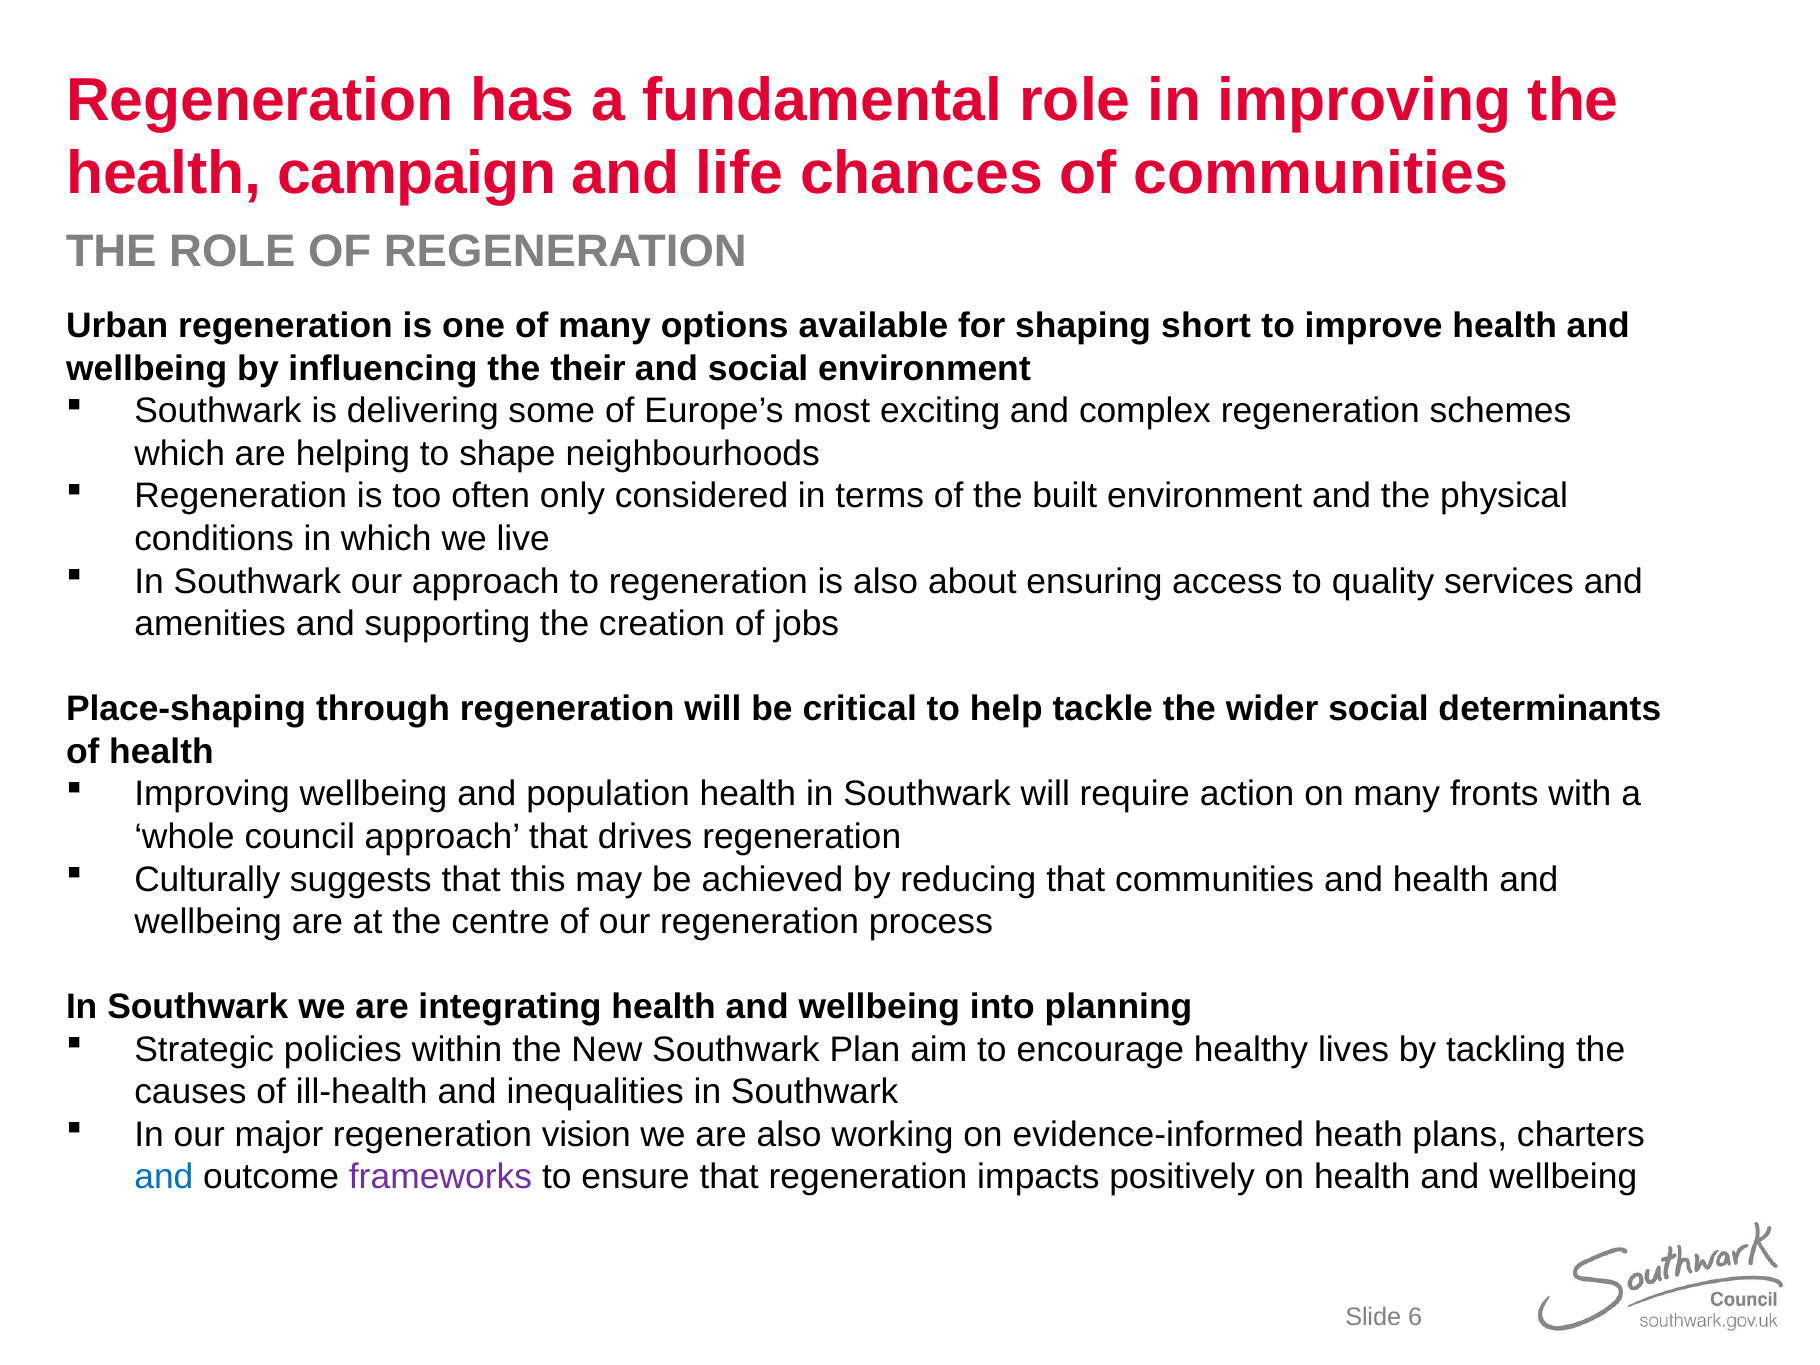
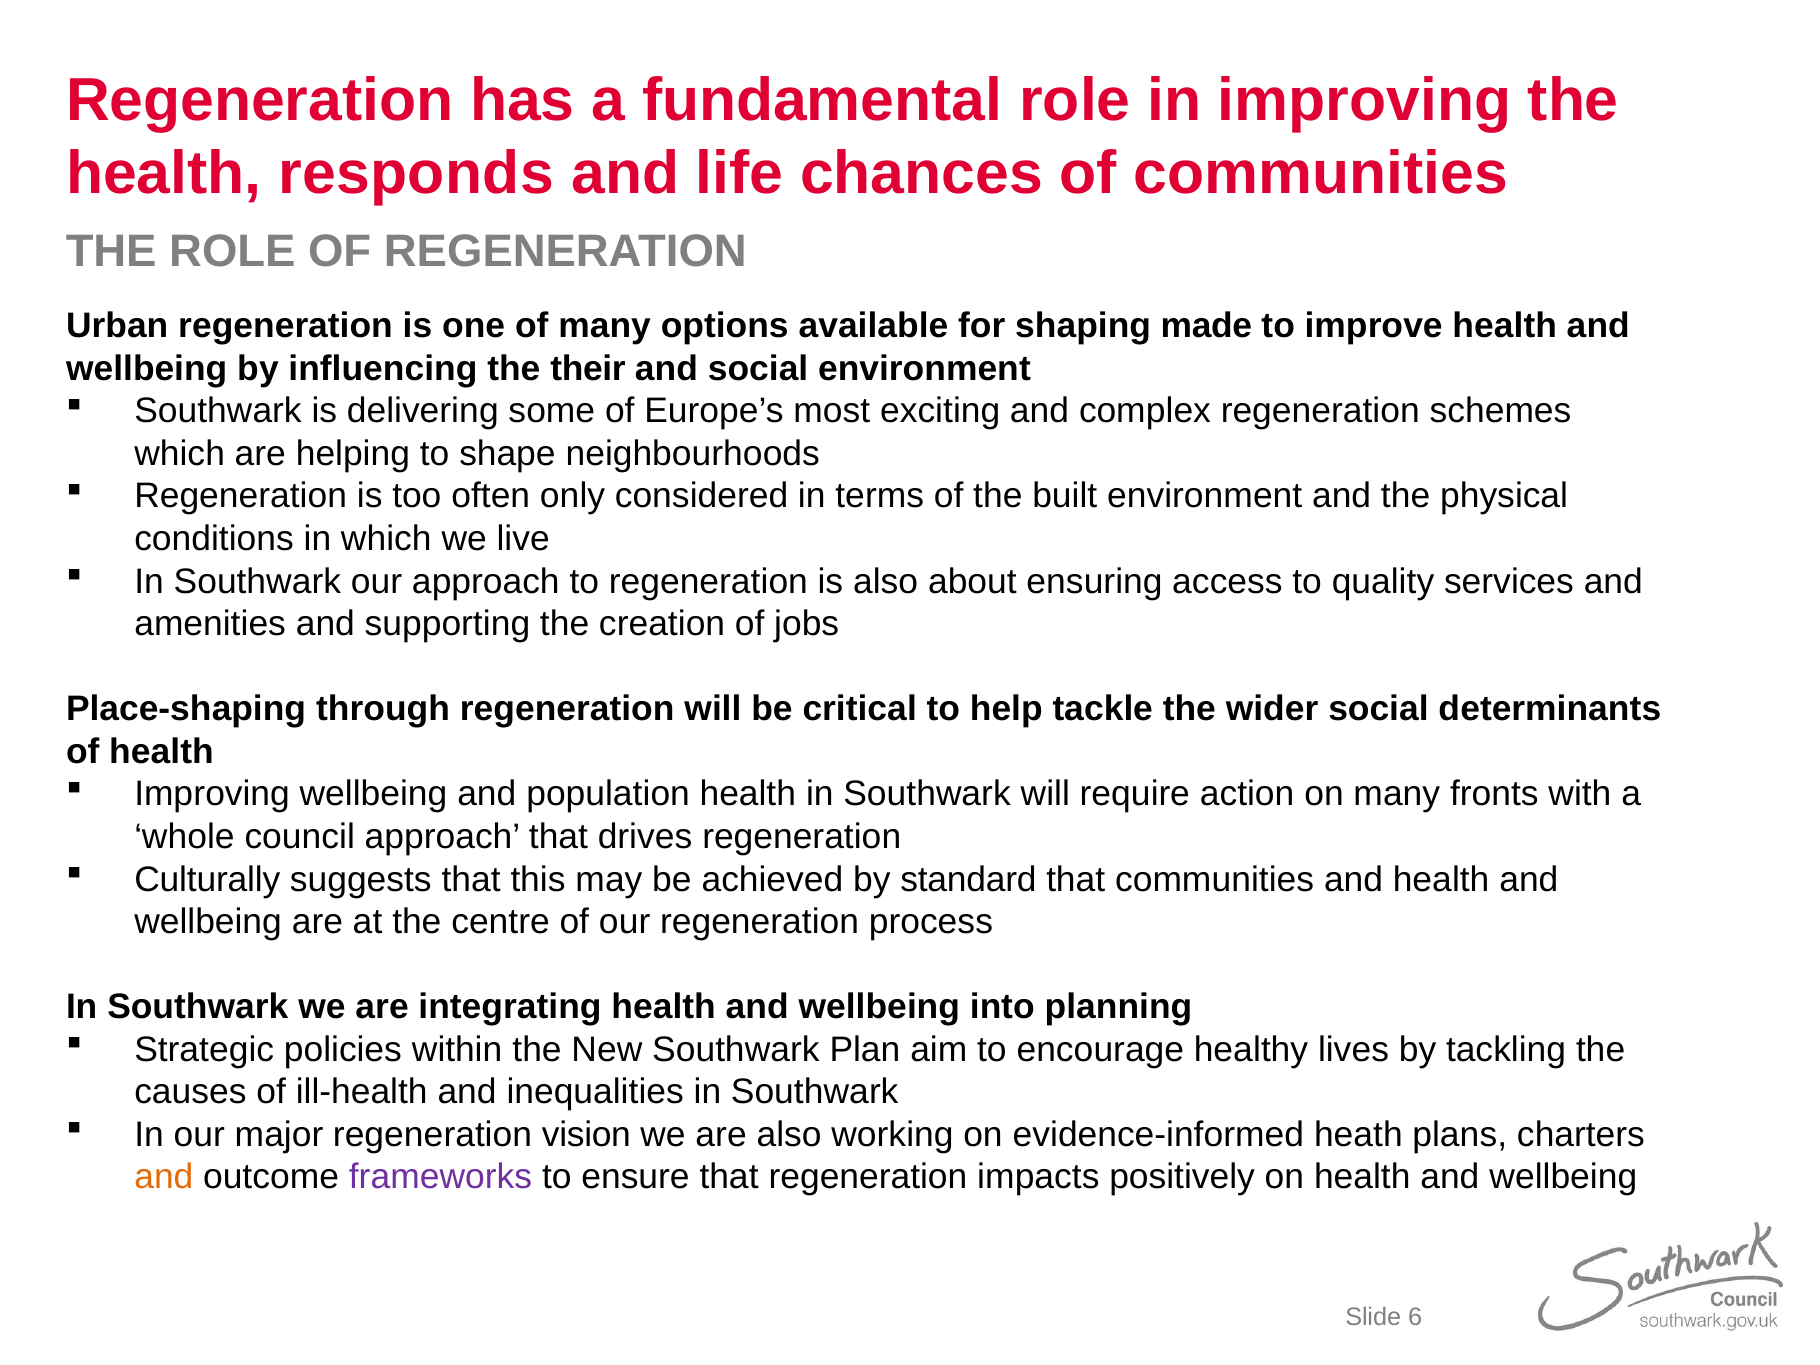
campaign: campaign -> responds
short: short -> made
reducing: reducing -> standard
and at (164, 1177) colour: blue -> orange
